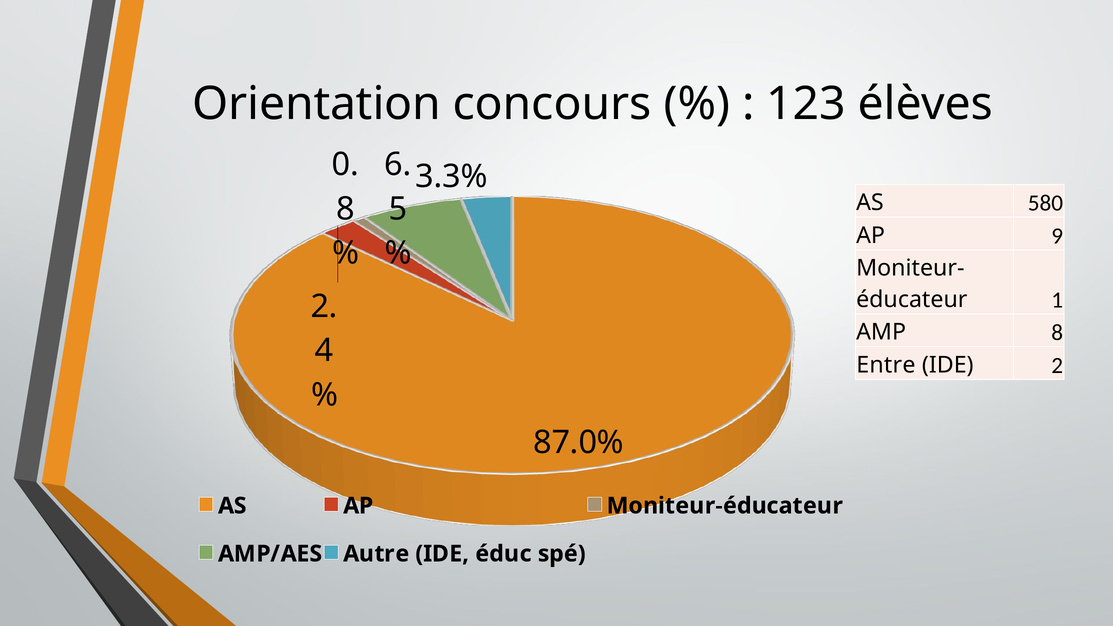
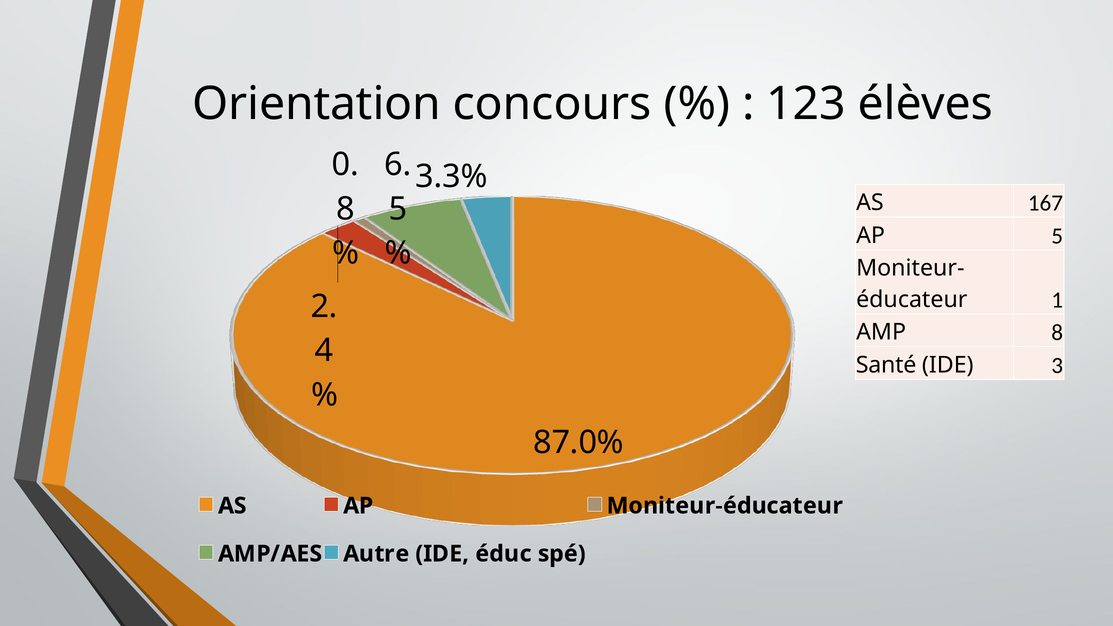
580: 580 -> 167
9 at (1057, 236): 9 -> 5
Entre: Entre -> Santé
IDE 2: 2 -> 3
